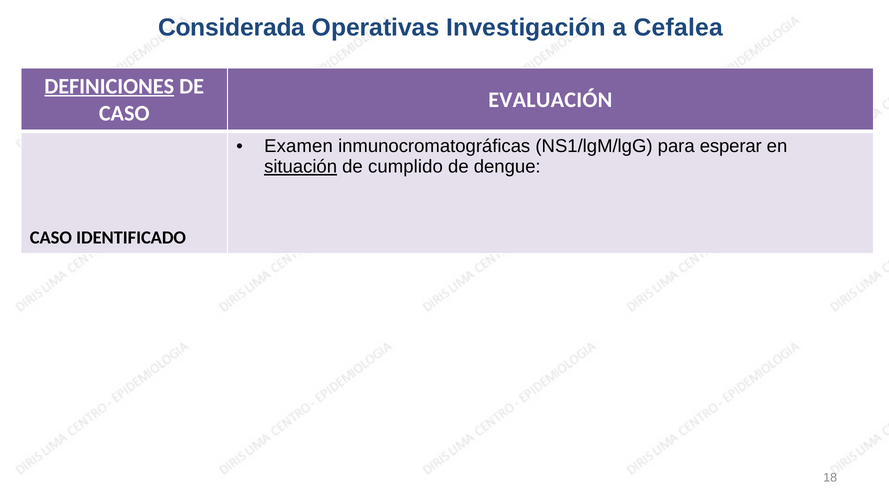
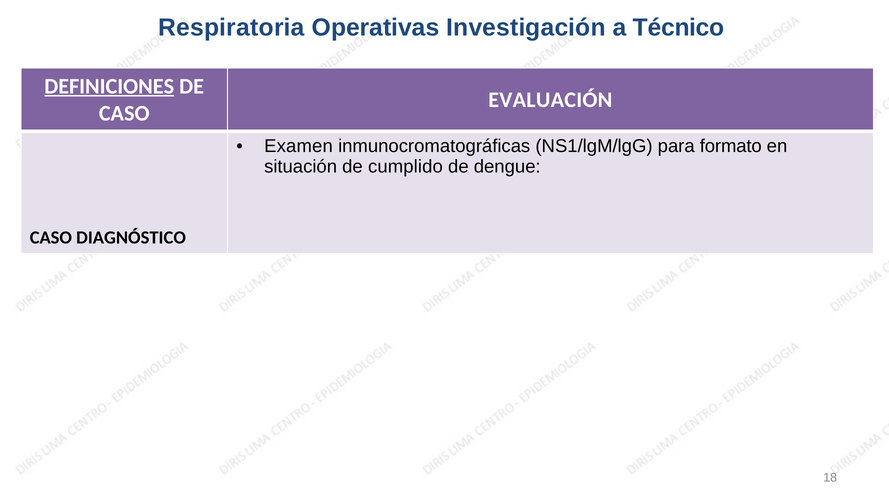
Considerada: Considerada -> Respiratoria
Cefalea: Cefalea -> Técnico
esperar: esperar -> formato
situación underline: present -> none
IDENTIFICADO: IDENTIFICADO -> DIAGNÓSTICO
